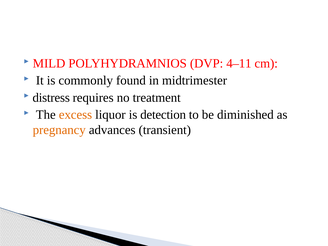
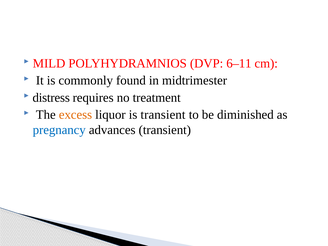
4–11: 4–11 -> 6–11
is detection: detection -> transient
pregnancy colour: orange -> blue
